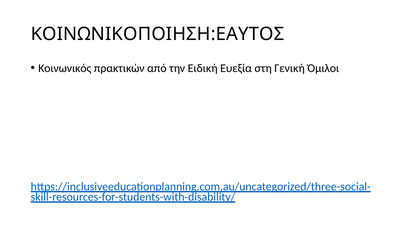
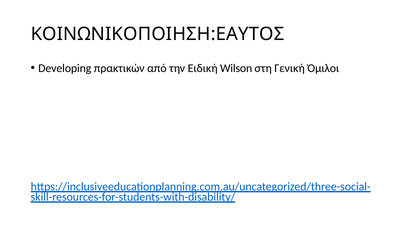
Κοινωνικός: Κοινωνικός -> Developing
Ευεξία: Ευεξία -> Wilson
